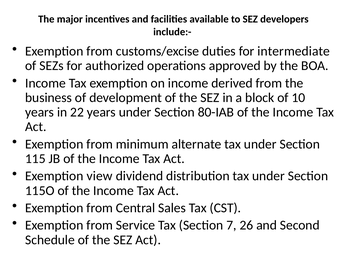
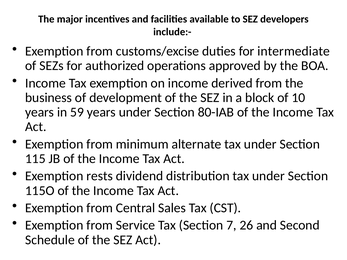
22: 22 -> 59
view: view -> rests
